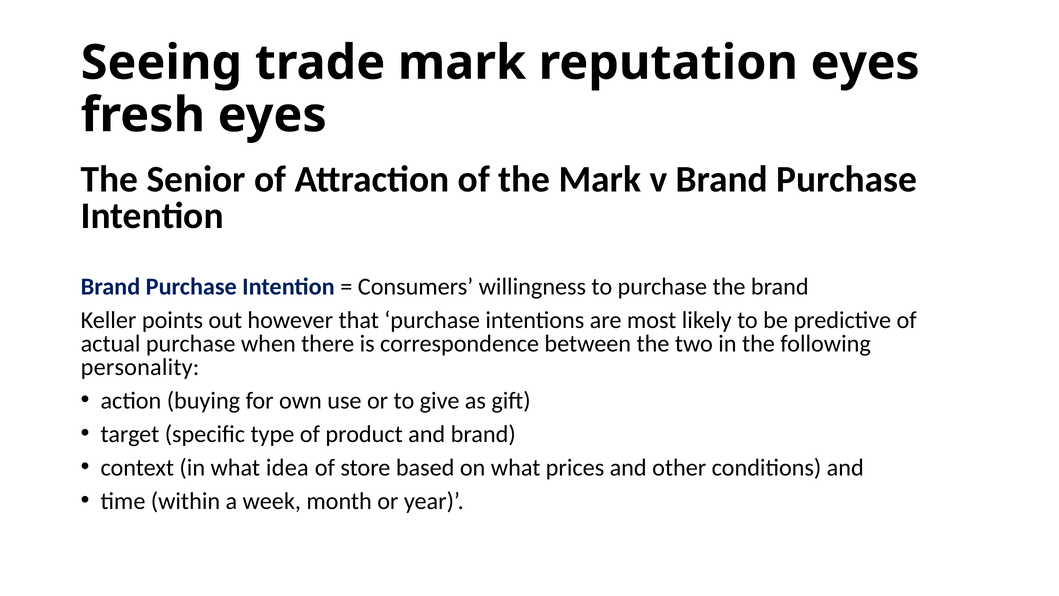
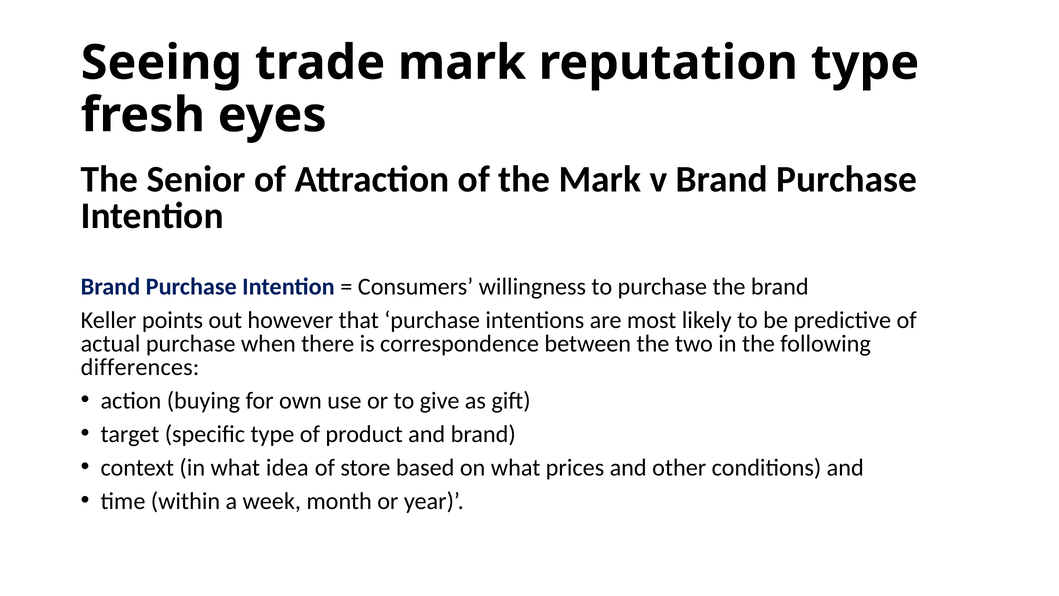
reputation eyes: eyes -> type
personality: personality -> differences
